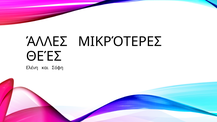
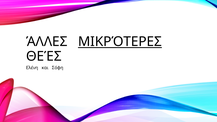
ΜΙΚΡΌΤΕΡΕΣ underline: none -> present
